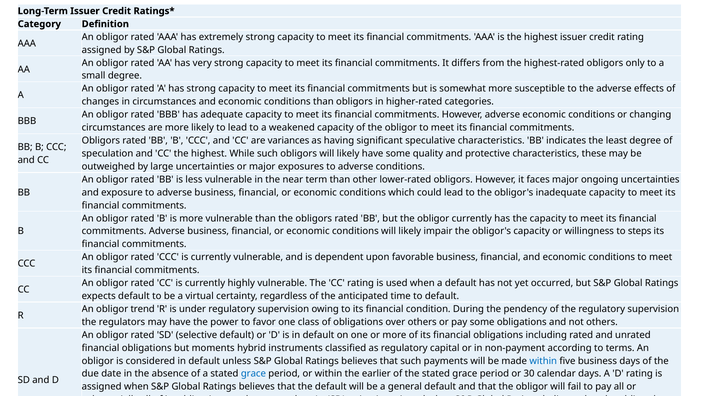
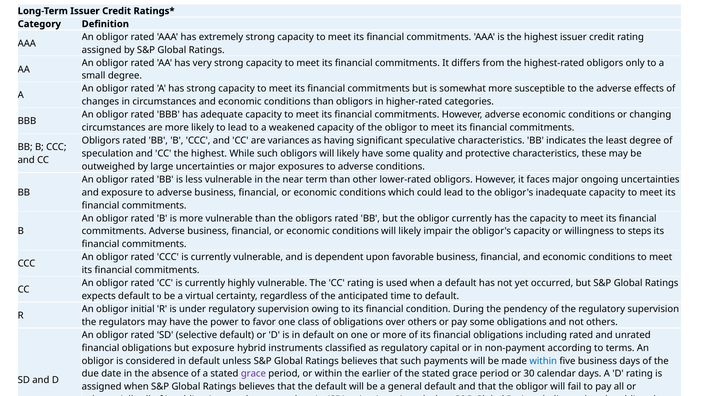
trend: trend -> initial
but moments: moments -> exposure
grace at (253, 374) colour: blue -> purple
